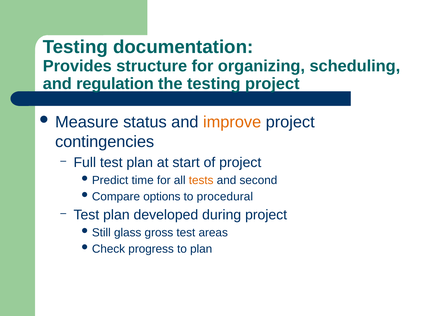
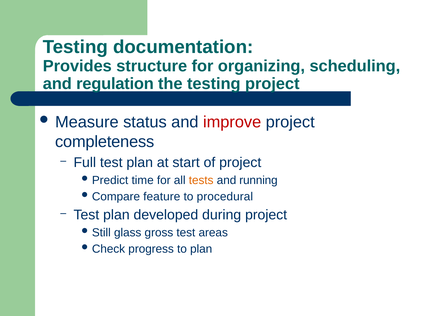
improve colour: orange -> red
contingencies: contingencies -> completeness
second: second -> running
options: options -> feature
